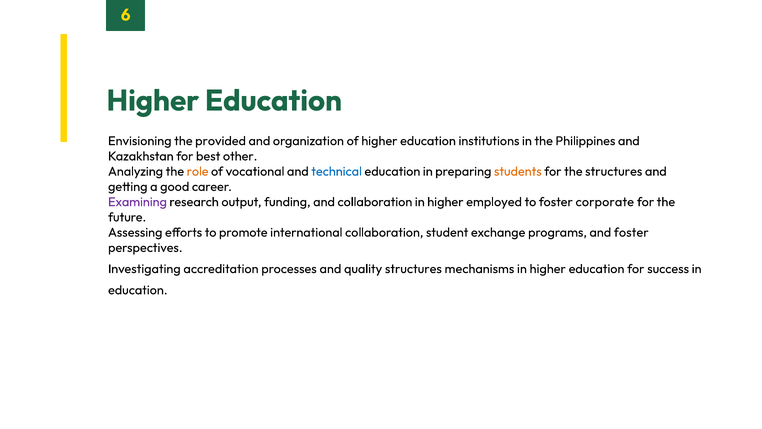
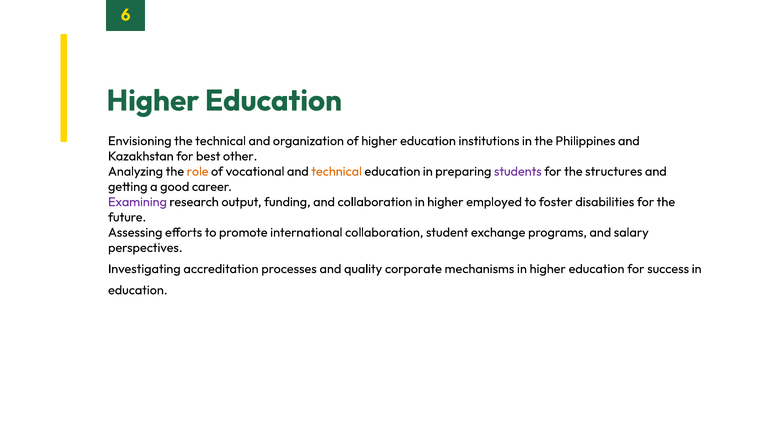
the provided: provided -> technical
technical at (337, 171) colour: blue -> orange
students colour: orange -> purple
corporate: corporate -> disabilities
and foster: foster -> salary
quality structures: structures -> corporate
